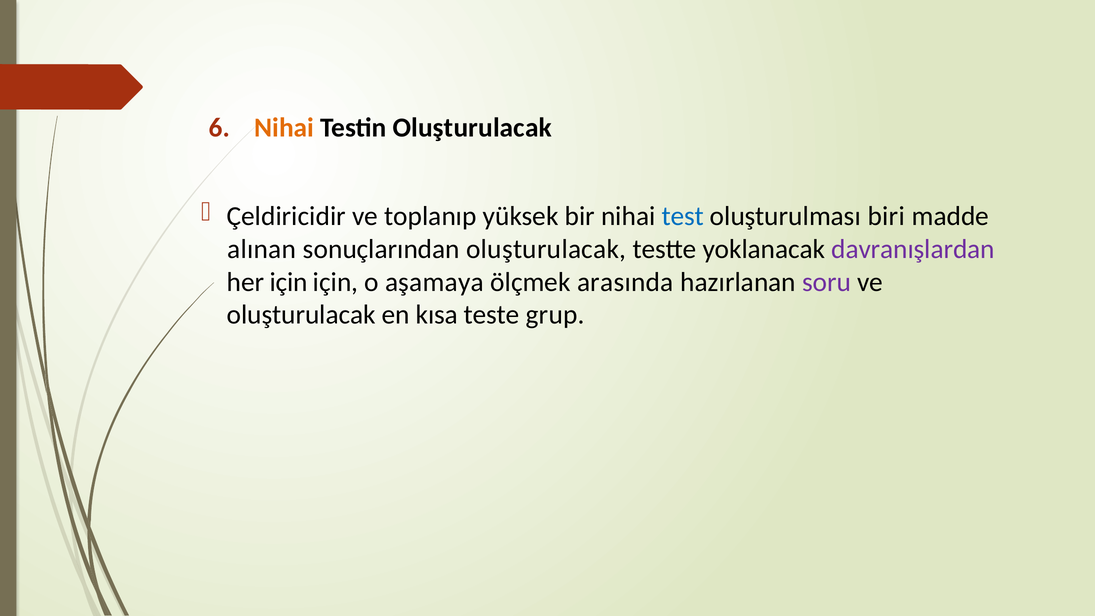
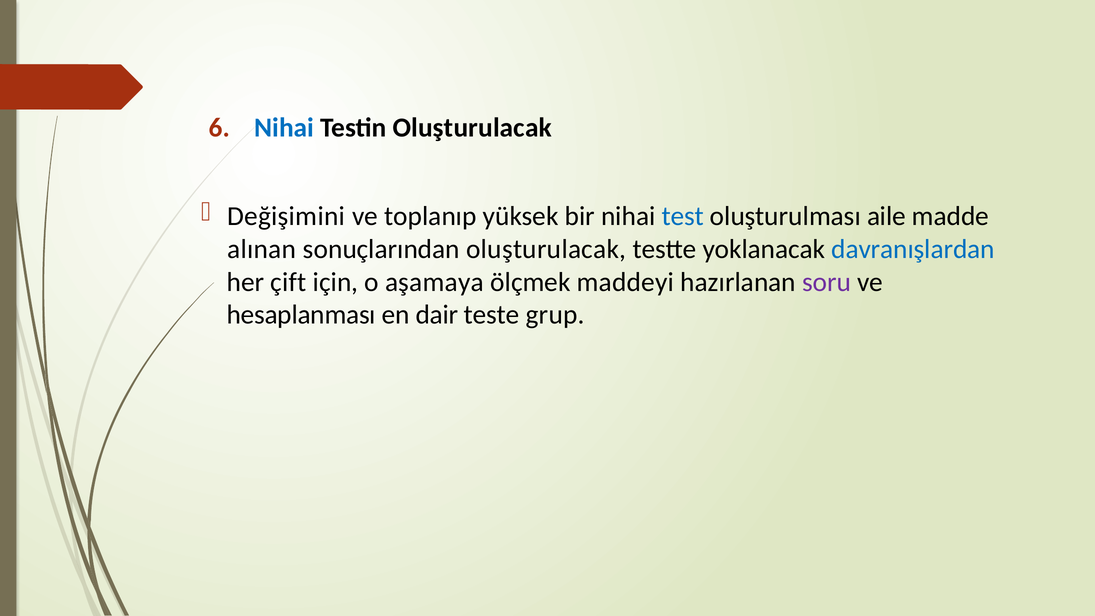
Nihai at (284, 128) colour: orange -> blue
Çeldiricidir: Çeldiricidir -> Değişimini
biri: biri -> aile
davranışlardan colour: purple -> blue
her için: için -> çift
arasında: arasında -> maddeyi
oluşturulacak at (301, 315): oluşturulacak -> hesaplanması
kısa: kısa -> dair
